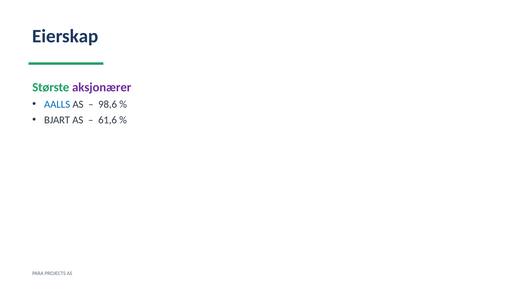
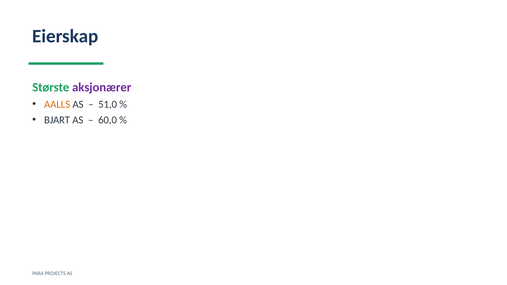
AALLS colour: blue -> orange
98,6: 98,6 -> 51,0
61,6: 61,6 -> 60,0
